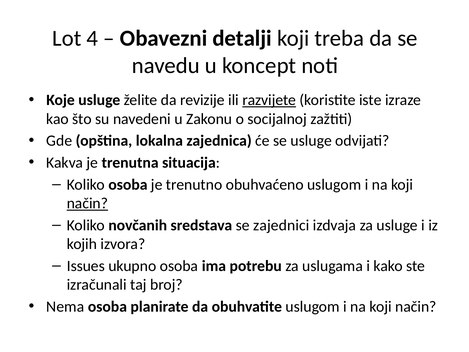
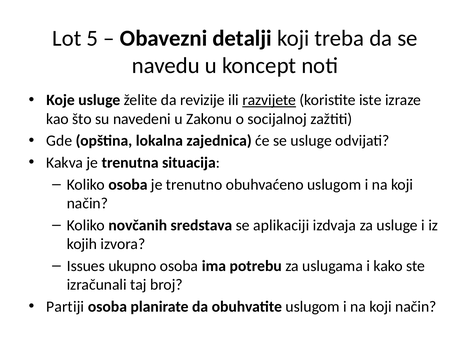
4: 4 -> 5
način at (87, 203) underline: present -> none
zajednici: zajednici -> aplikaciji
Nema: Nema -> Partiji
